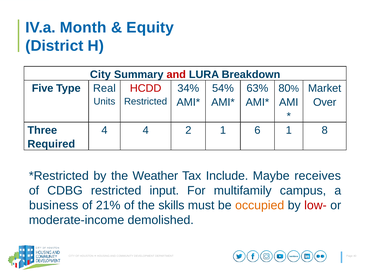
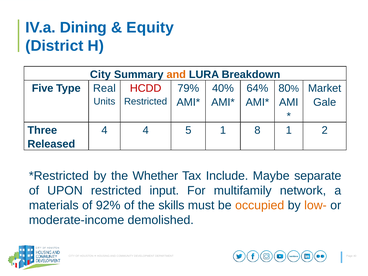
Month: Month -> Dining
and at (176, 74) colour: red -> orange
34%: 34% -> 79%
54%: 54% -> 40%
63%: 63% -> 64%
Over: Over -> Gale
2: 2 -> 5
6: 6 -> 8
8: 8 -> 2
Required: Required -> Released
Weather: Weather -> Whether
receives: receives -> separate
CDBG: CDBG -> UPON
campus: campus -> network
business: business -> materials
21%: 21% -> 92%
low- colour: red -> orange
